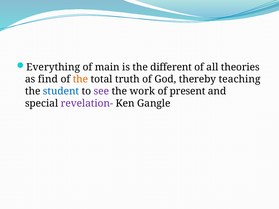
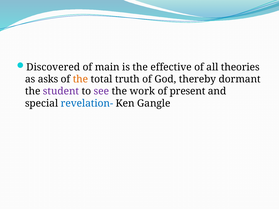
Everything: Everything -> Discovered
different: different -> effective
find: find -> asks
teaching: teaching -> dormant
student colour: blue -> purple
revelation- colour: purple -> blue
